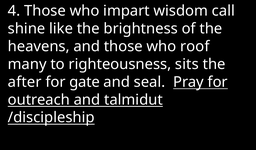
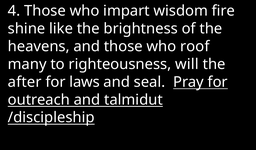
call: call -> fire
sits: sits -> will
gate: gate -> laws
